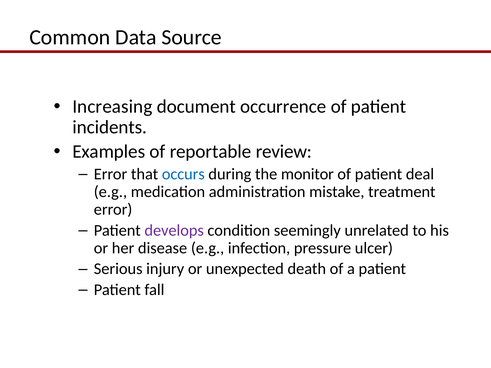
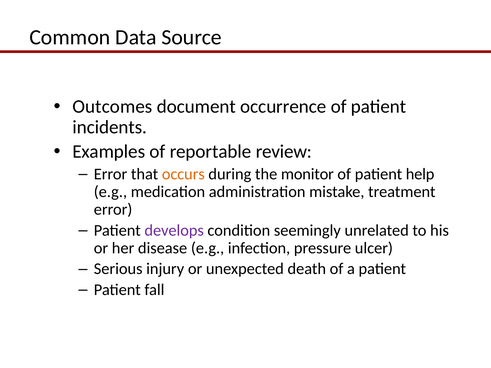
Increasing: Increasing -> Outcomes
occurs colour: blue -> orange
deal: deal -> help
